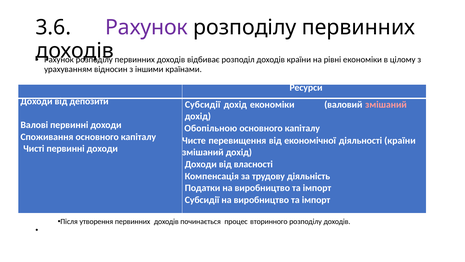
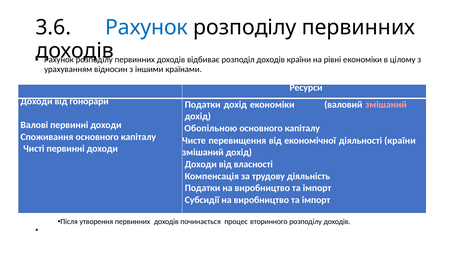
Рахунок at (147, 28) colour: purple -> blue
депозити: депозити -> гонорари
Субсидії at (203, 104): Субсидії -> Податки
